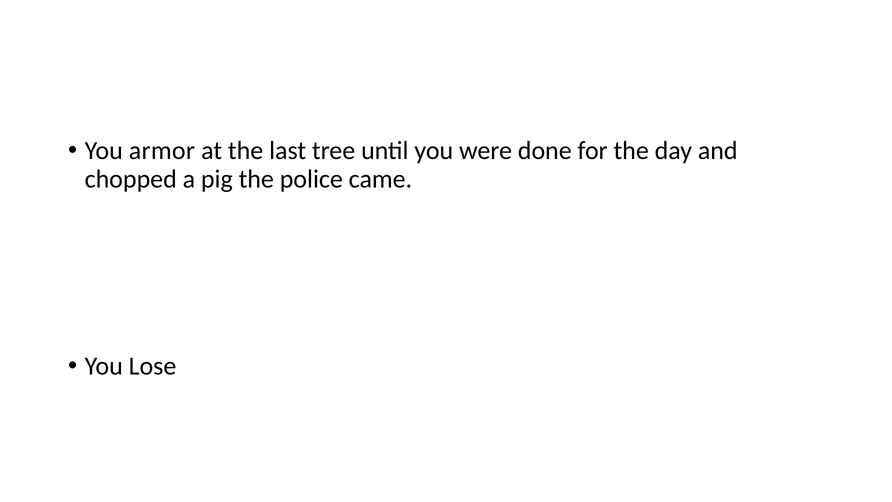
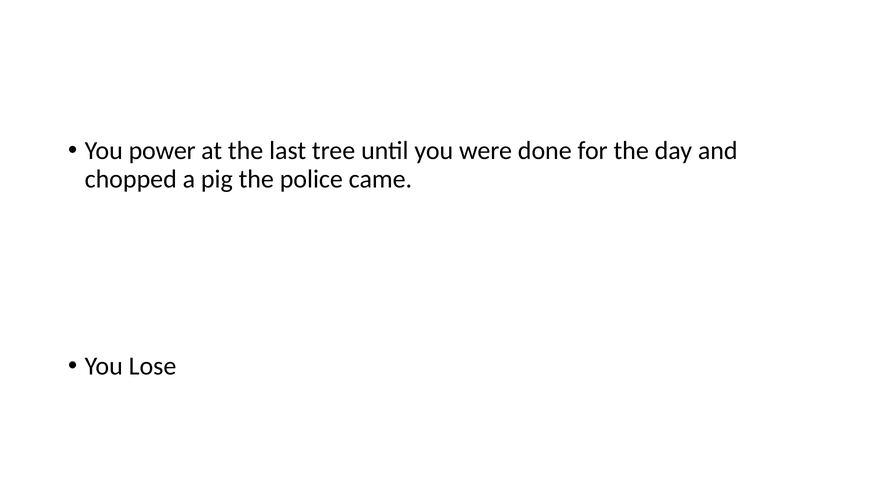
armor: armor -> power
